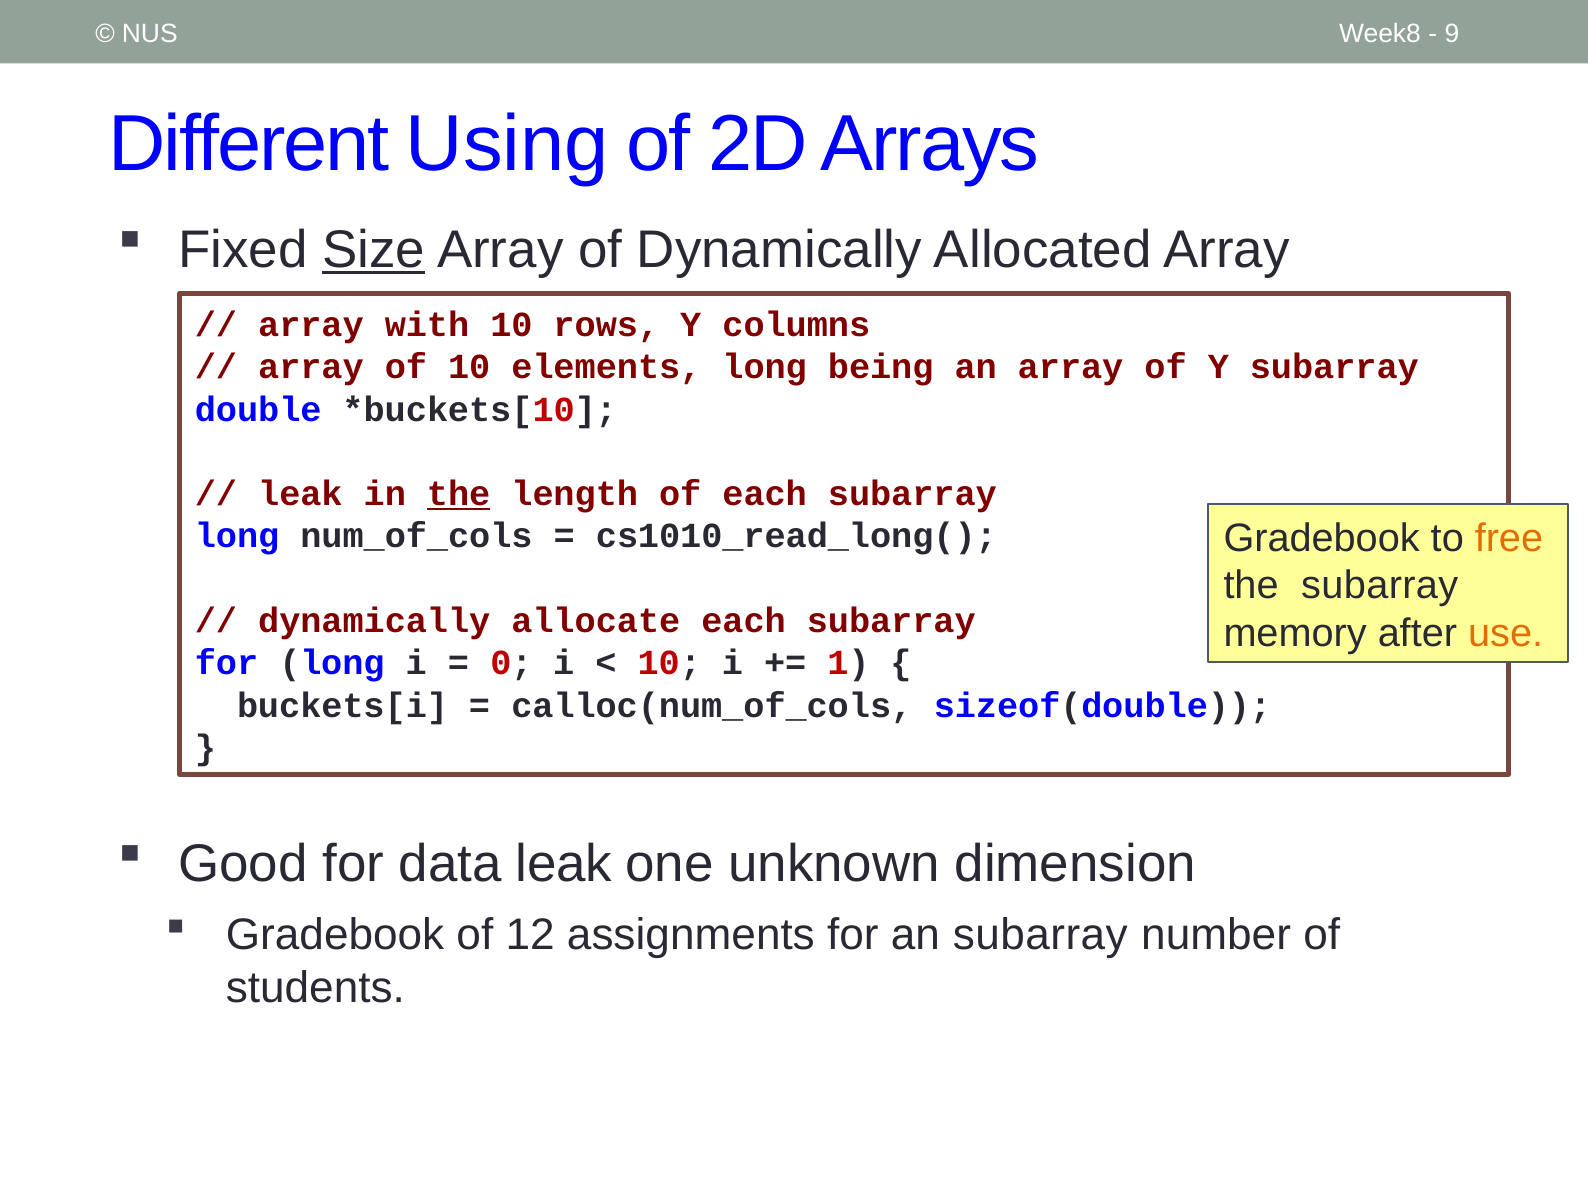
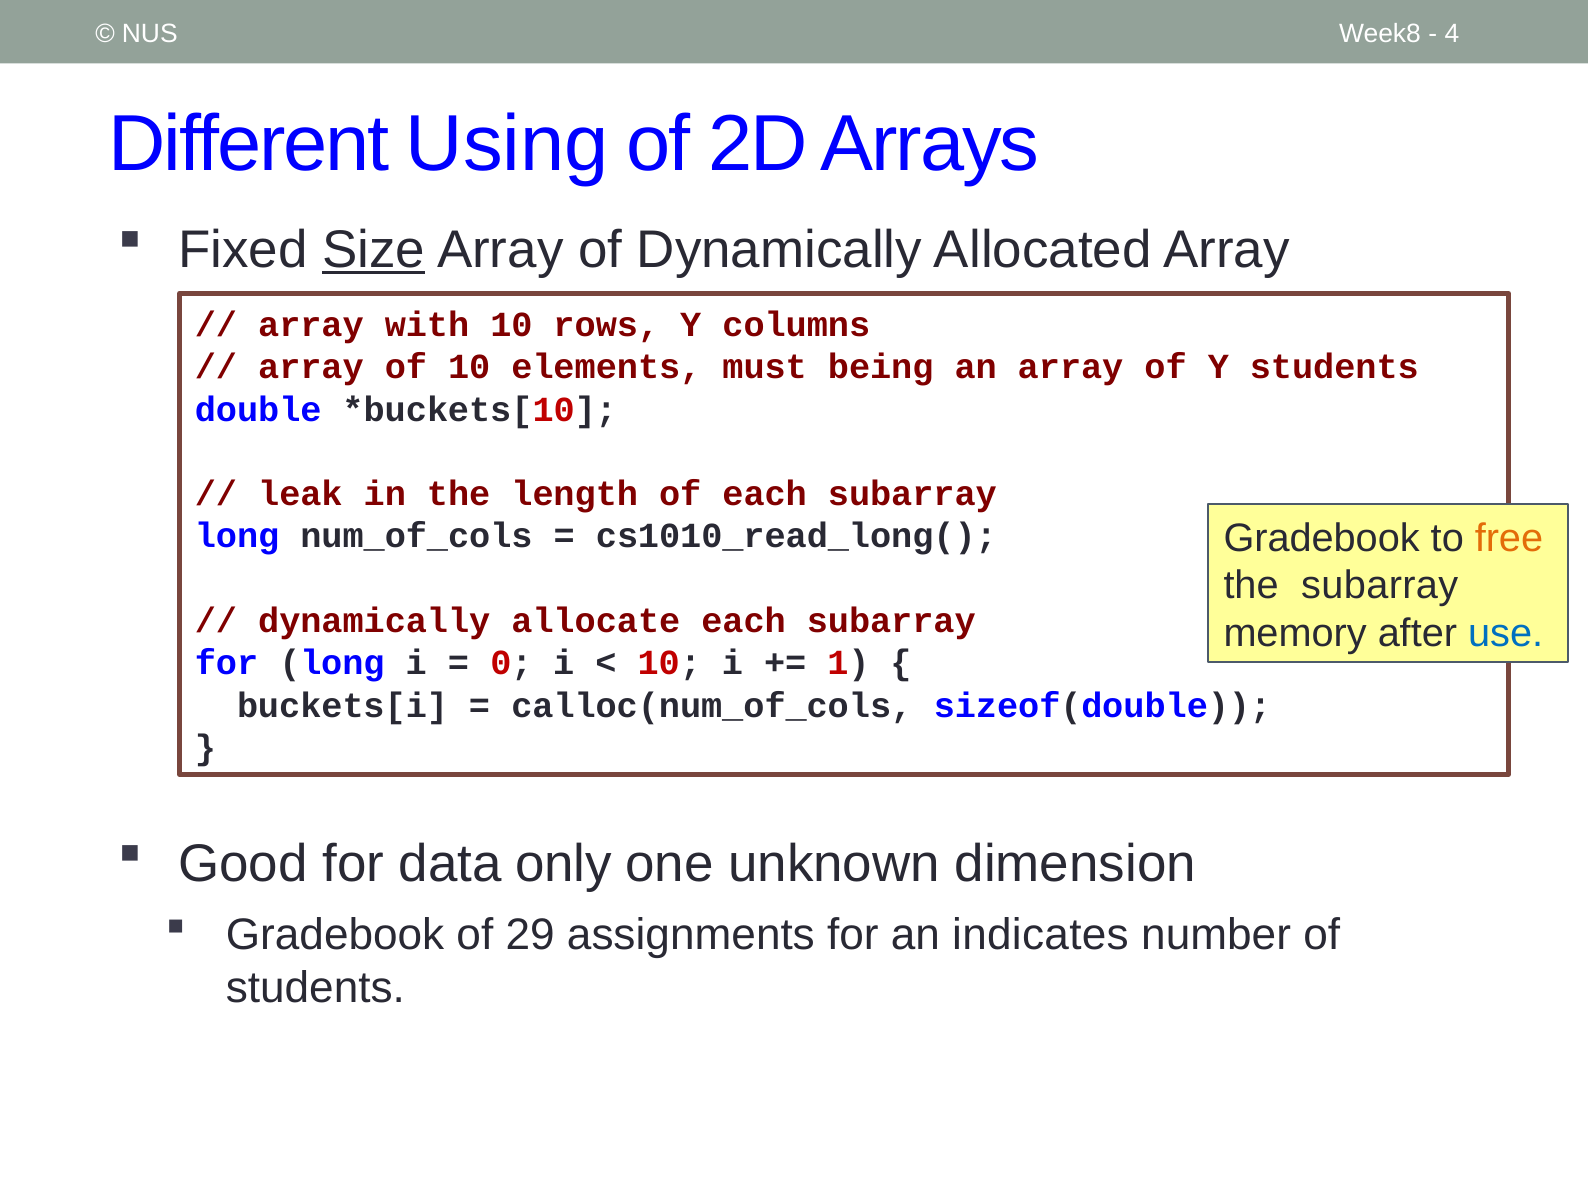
9: 9 -> 4
elements long: long -> must
Y subarray: subarray -> students
the at (459, 494) underline: present -> none
use colour: orange -> blue
data leak: leak -> only
12: 12 -> 29
an subarray: subarray -> indicates
